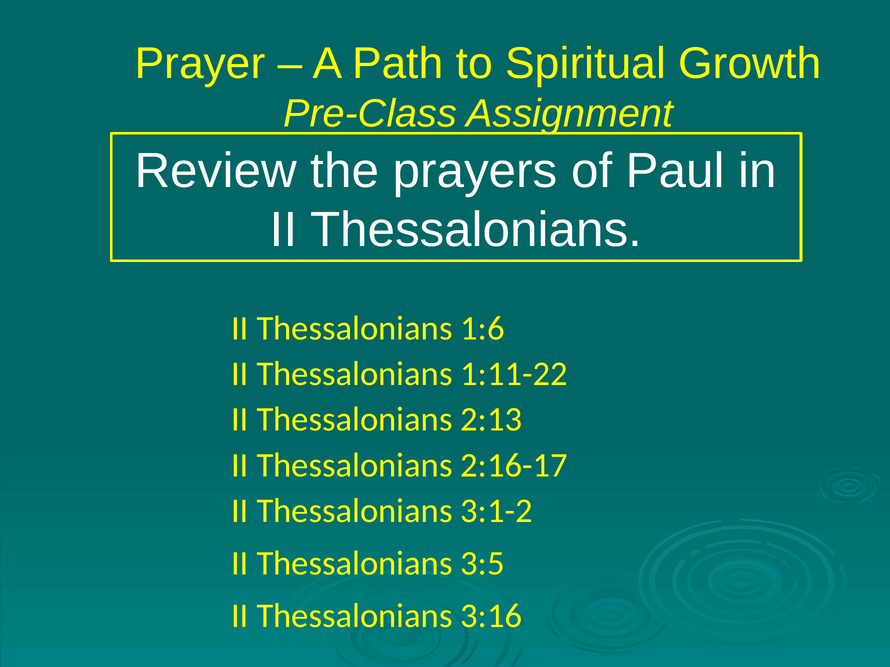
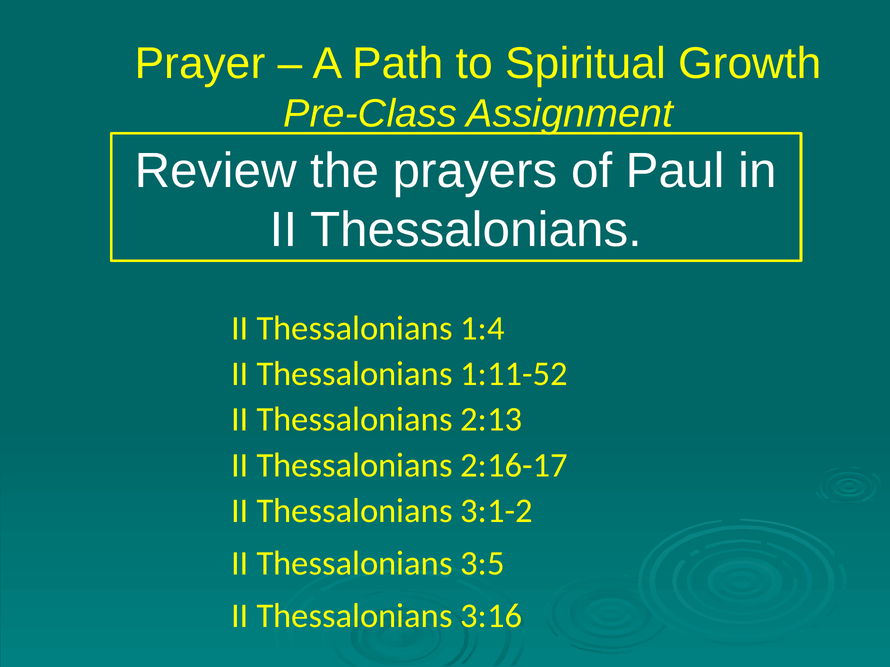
1:6: 1:6 -> 1:4
1:11-22: 1:11-22 -> 1:11-52
